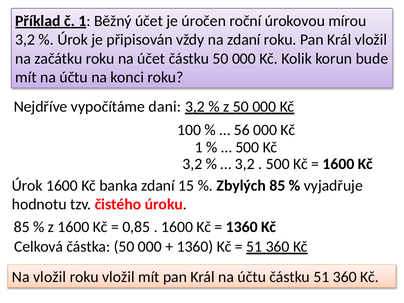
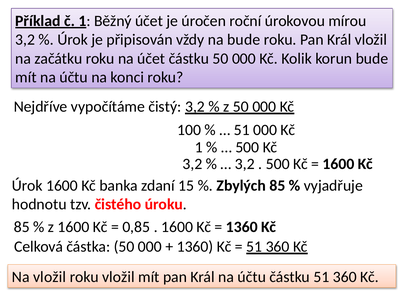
na zdaní: zdaní -> bude
dani: dani -> čistý
56 at (242, 130): 56 -> 51
